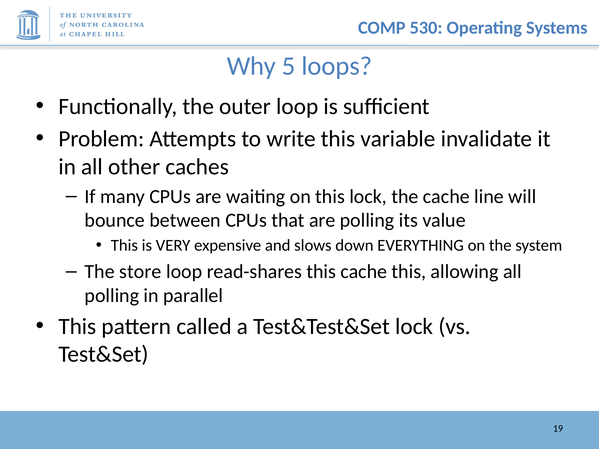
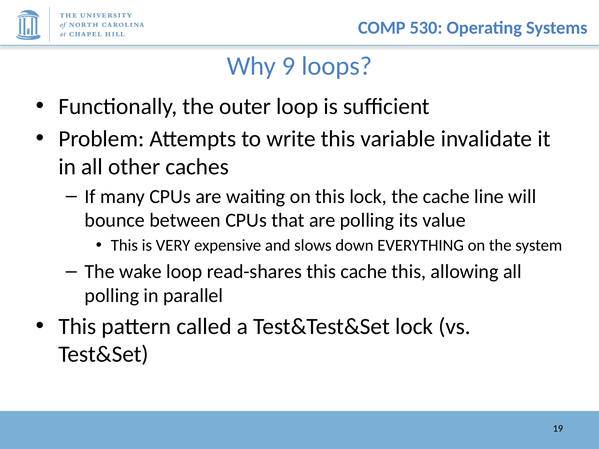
5: 5 -> 9
store: store -> wake
